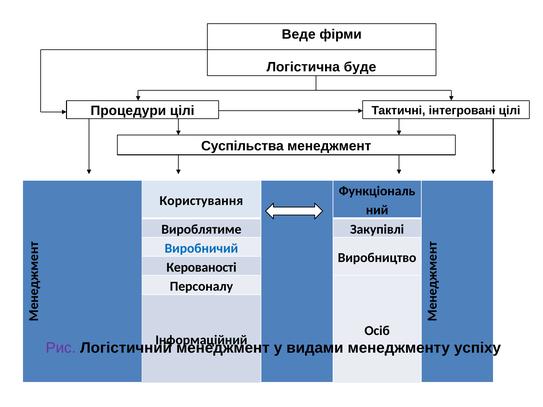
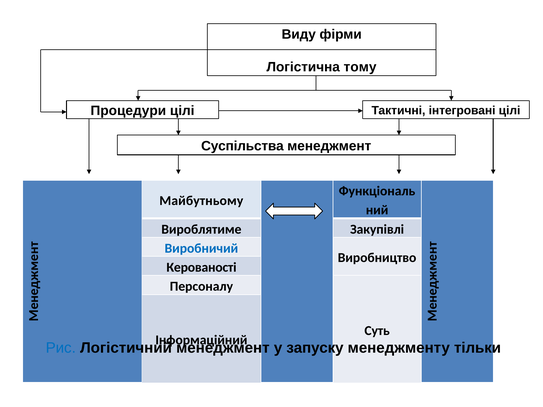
Веде: Веде -> Виду
буде: буде -> тому
Користування: Користування -> Майбутньому
Осіб: Осіб -> Суть
Рис colour: purple -> blue
видами: видами -> запуску
успіху: успіху -> тільки
